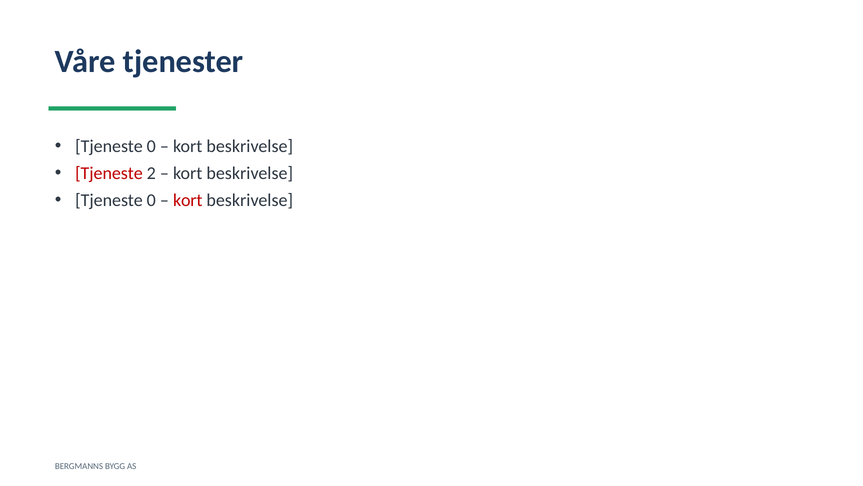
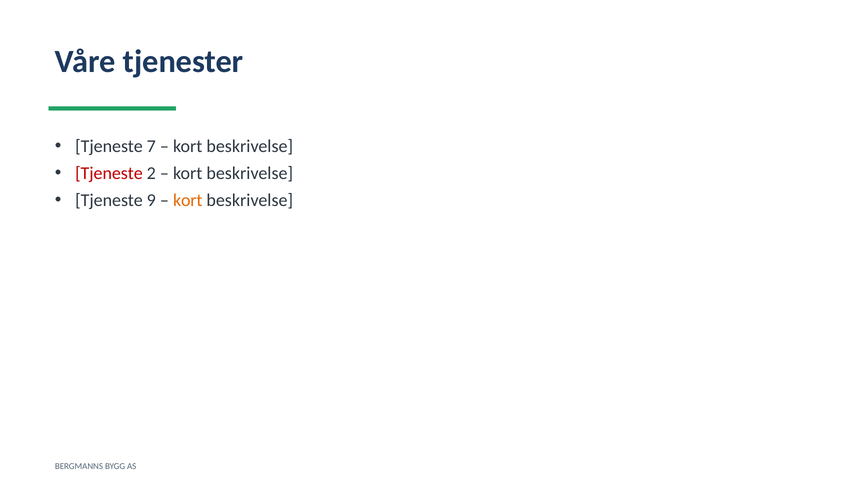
0 at (151, 146): 0 -> 7
0 at (151, 200): 0 -> 9
kort at (188, 200) colour: red -> orange
